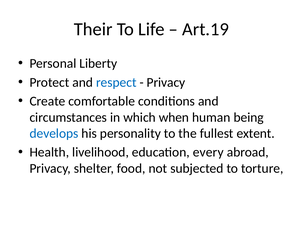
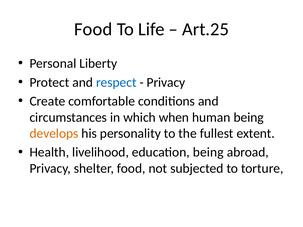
Their at (93, 29): Their -> Food
Art.19: Art.19 -> Art.25
develops colour: blue -> orange
education every: every -> being
